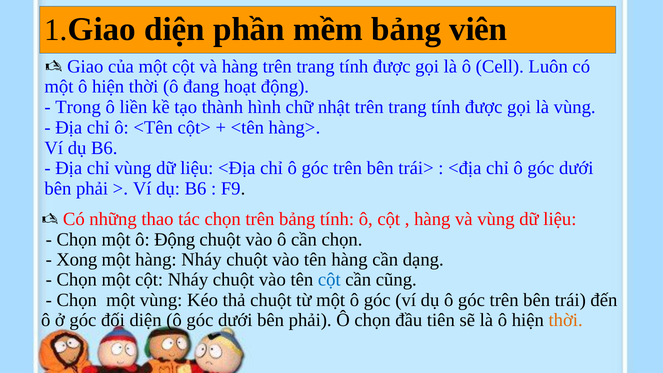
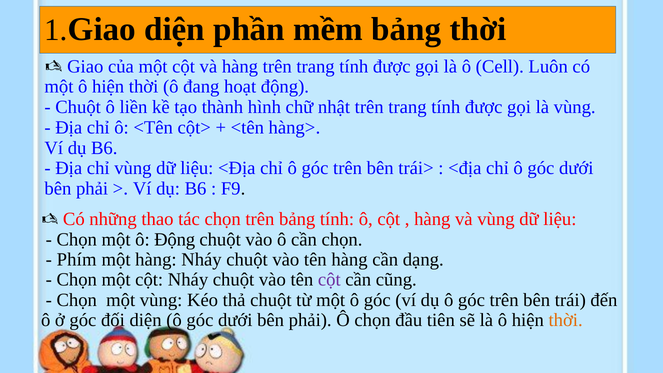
bảng viên: viên -> thời
Trong at (78, 107): Trong -> Chuột
Xong: Xong -> Phím
cột at (329, 280) colour: blue -> purple
